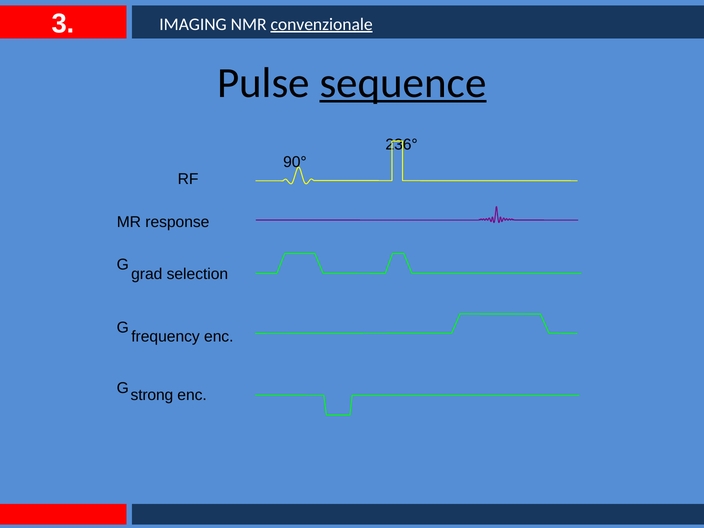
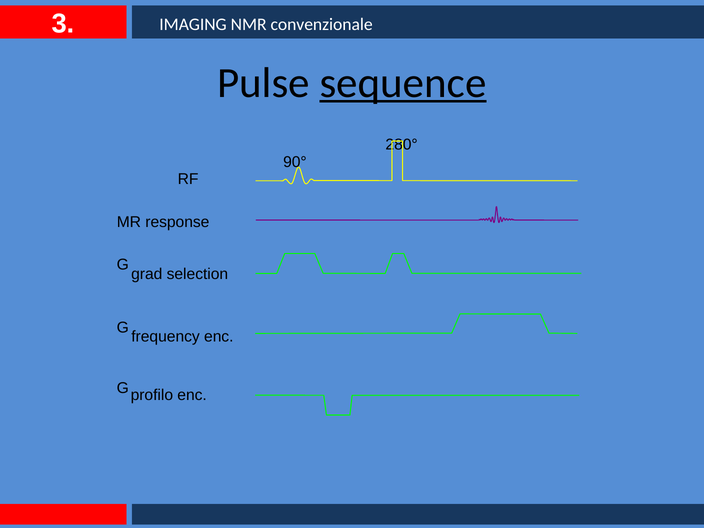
convenzionale underline: present -> none
236°: 236° -> 280°
strong: strong -> profilo
